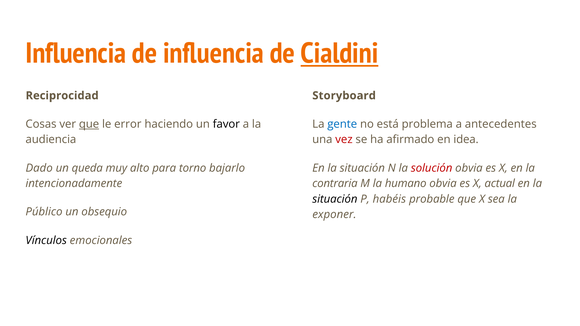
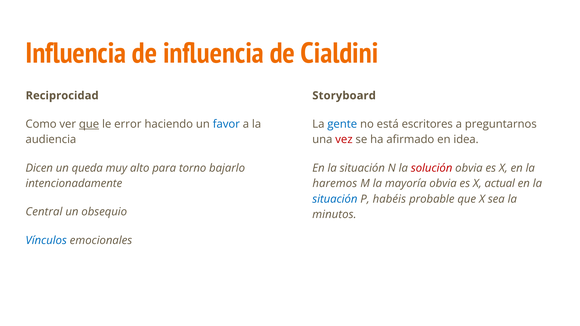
Cialdini underline: present -> none
Cosas: Cosas -> Como
favor colour: black -> blue
problema: problema -> escritores
antecedentes: antecedentes -> preguntarnos
Dado: Dado -> Dicen
contraria: contraria -> haremos
humano: humano -> mayoría
situación at (335, 199) colour: black -> blue
Público: Público -> Central
exponer: exponer -> minutos
Vínculos colour: black -> blue
